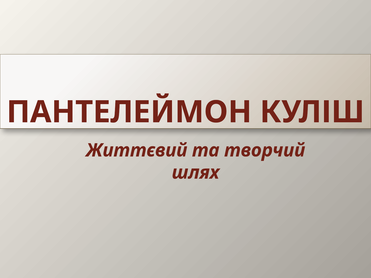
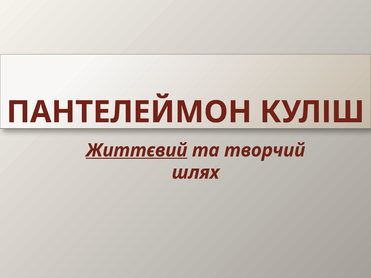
Життєвий underline: none -> present
